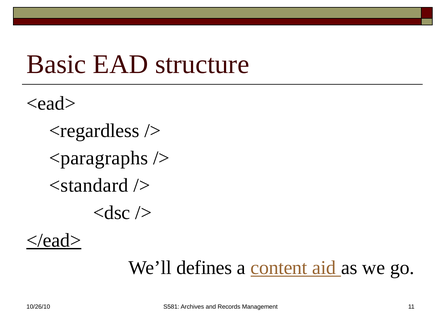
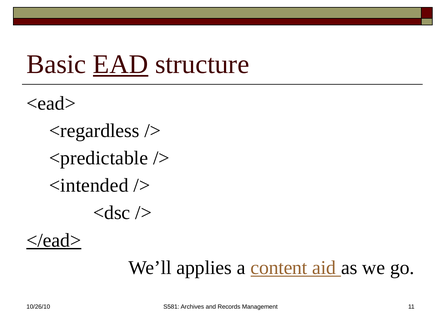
EAD underline: none -> present
<paragraphs: <paragraphs -> <predictable
<standard: <standard -> <intended
defines: defines -> applies
